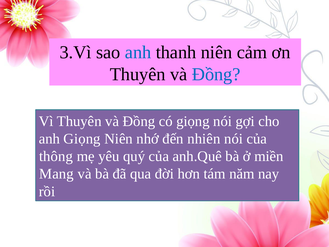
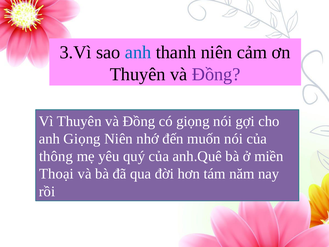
Đồng at (216, 74) colour: blue -> purple
nhiên: nhiên -> muốn
Mang: Mang -> Thoại
